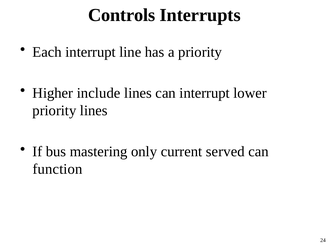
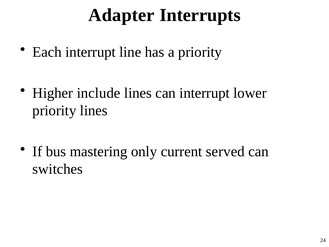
Controls: Controls -> Adapter
function: function -> switches
